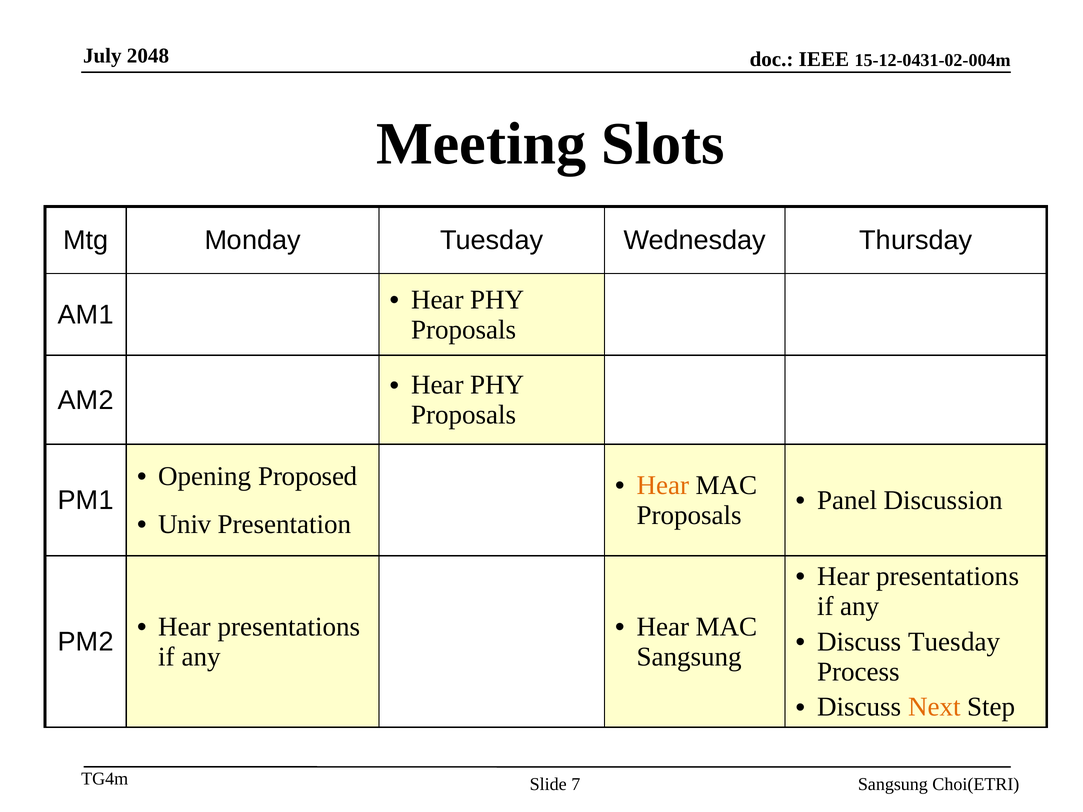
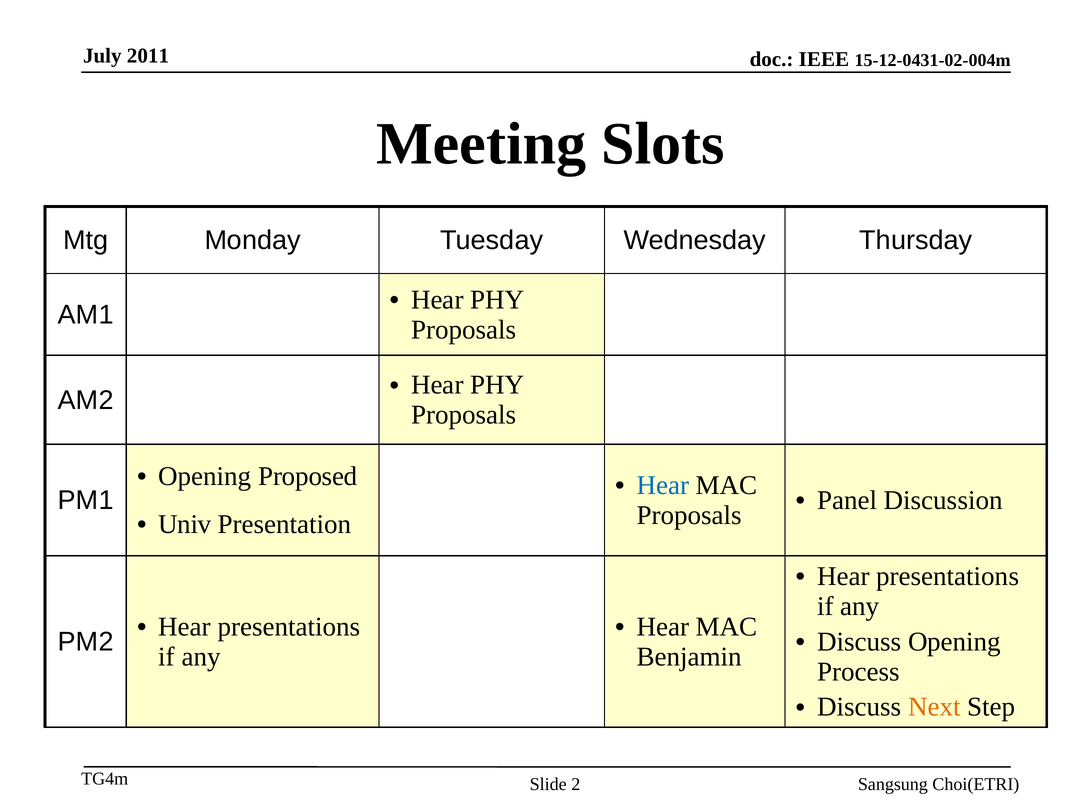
2048: 2048 -> 2011
Hear at (663, 485) colour: orange -> blue
Discuss Tuesday: Tuesday -> Opening
Sangsung at (689, 657): Sangsung -> Benjamin
7: 7 -> 2
